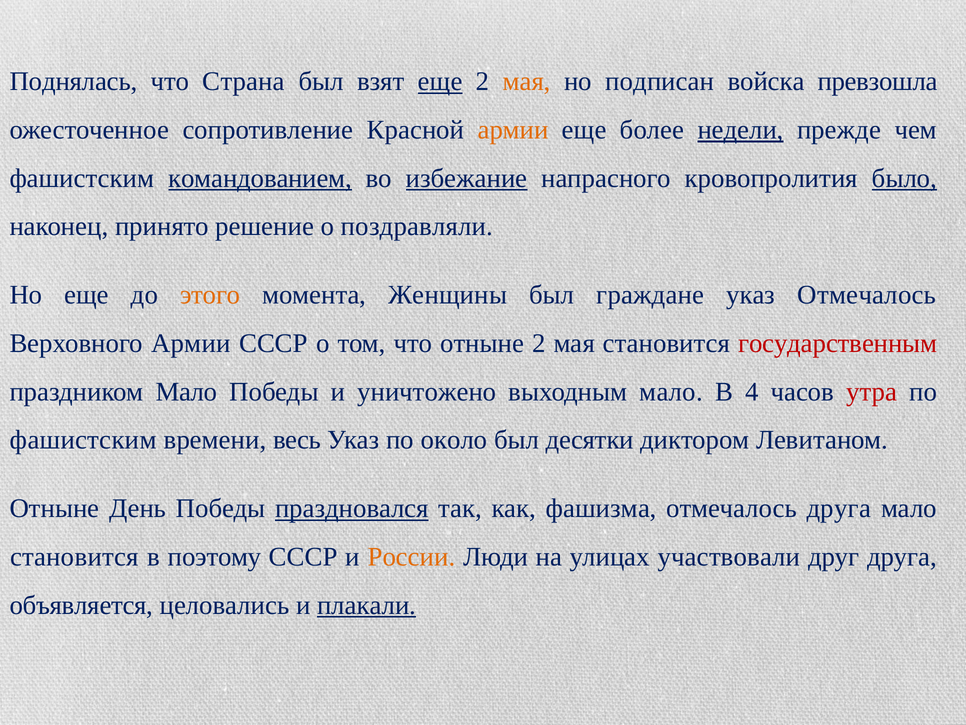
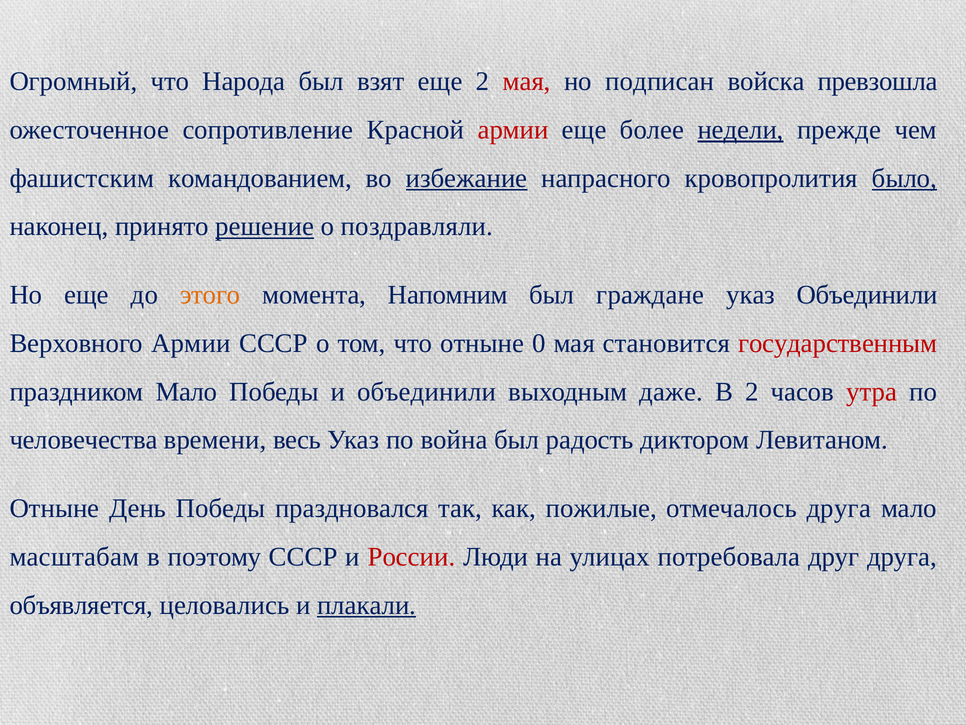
Поднялась: Поднялась -> Огромный
Страна: Страна -> Народа
еще at (440, 82) underline: present -> none
мая at (527, 82) colour: orange -> red
армии at (513, 130) colour: orange -> red
командованием underline: present -> none
решение underline: none -> present
Женщины: Женщины -> Напомним
указ Отмечалось: Отмечалось -> Объединили
отныне 2: 2 -> 0
и уничтожено: уничтожено -> объединили
выходным мало: мало -> даже
В 4: 4 -> 2
фашистским at (83, 440): фашистским -> человечества
около: около -> война
десятки: десятки -> радость
праздновался underline: present -> none
фашизма: фашизма -> пожилые
становится at (74, 557): становится -> масштабам
России colour: orange -> red
участвовали: участвовали -> потребовала
